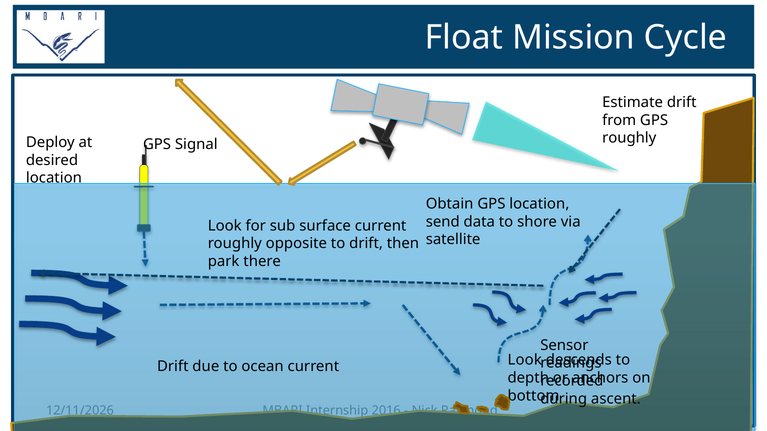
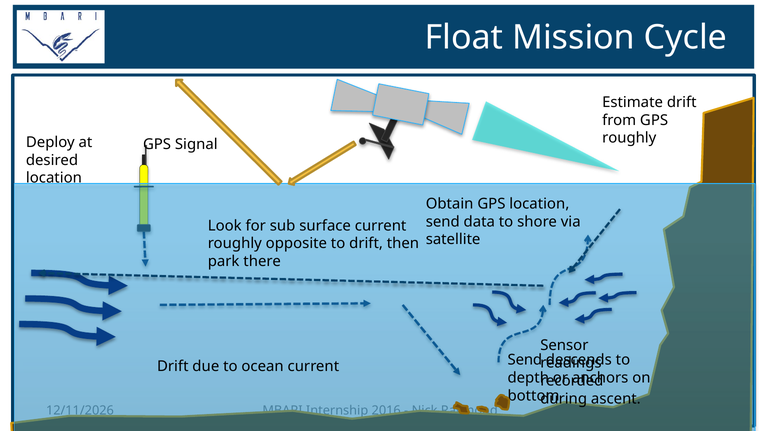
current Look: Look -> Send
